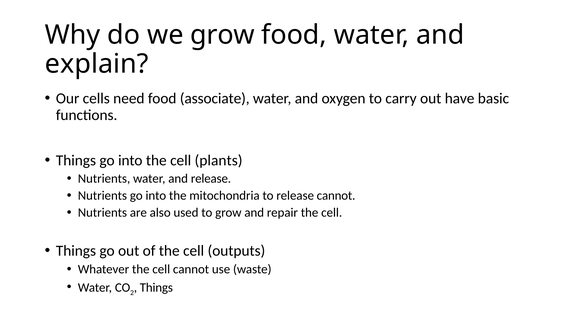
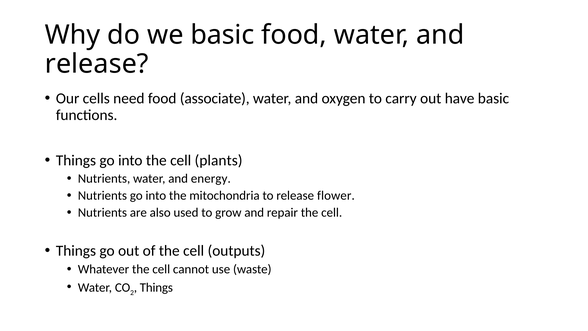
we grow: grow -> basic
explain at (97, 64): explain -> release
and release: release -> energy
release cannot: cannot -> flower
